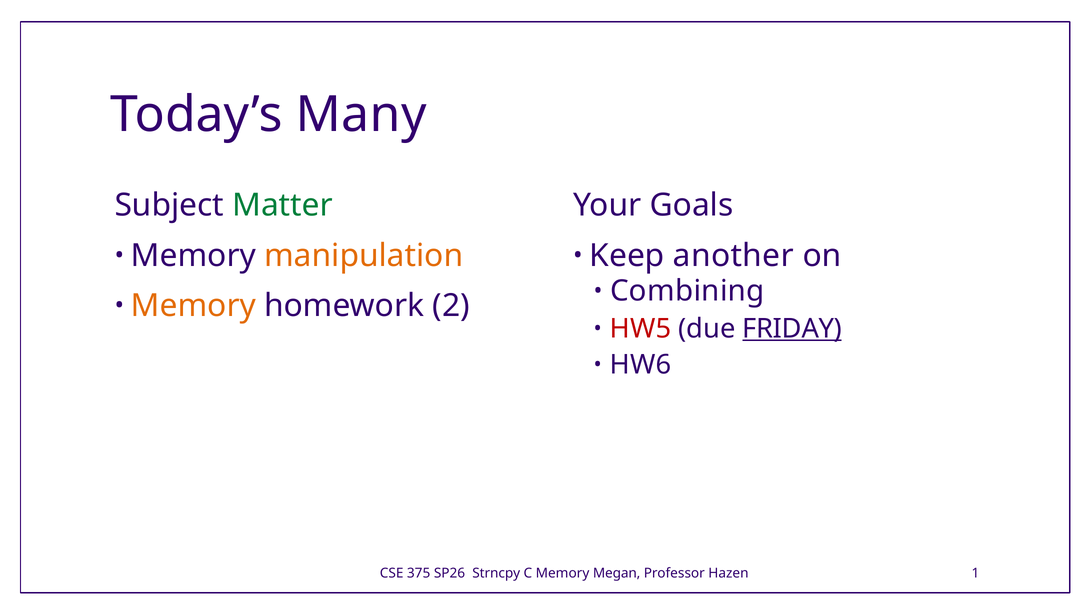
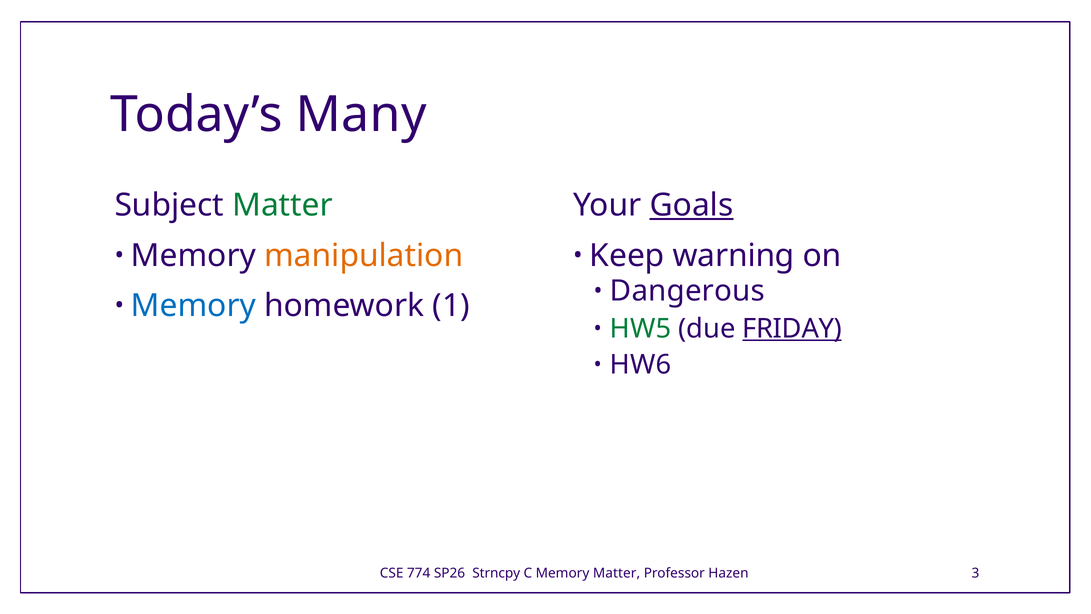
Goals underline: none -> present
another: another -> warning
Combining: Combining -> Dangerous
Memory at (193, 306) colour: orange -> blue
2: 2 -> 1
HW5 colour: red -> green
375: 375 -> 774
Memory Megan: Megan -> Matter
1: 1 -> 3
